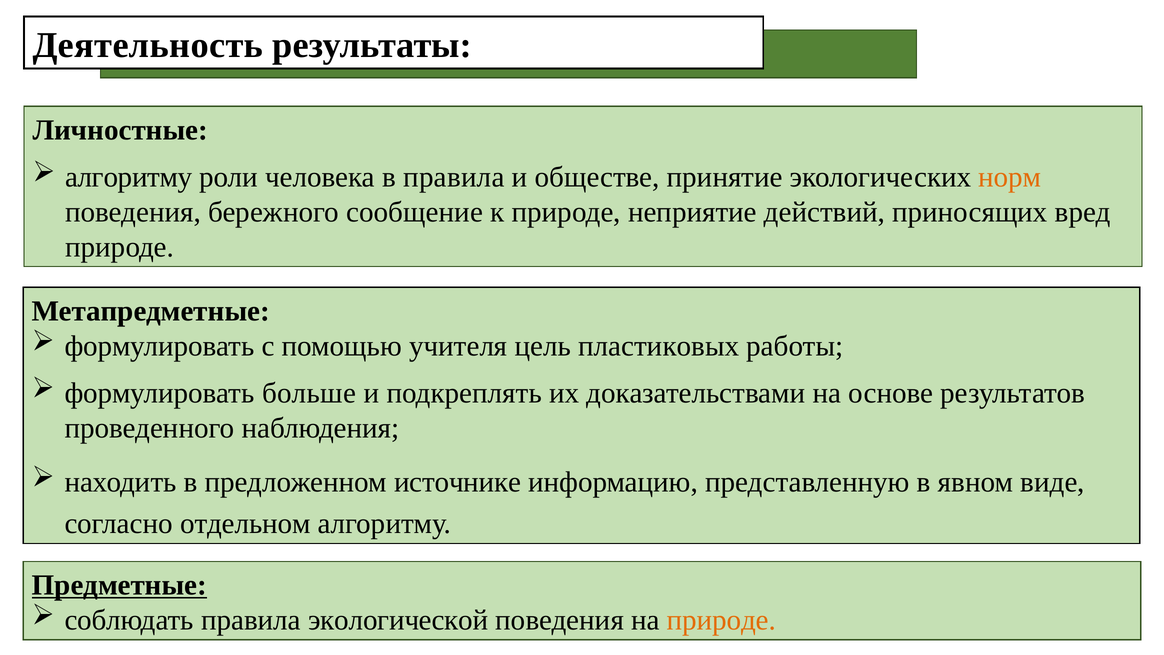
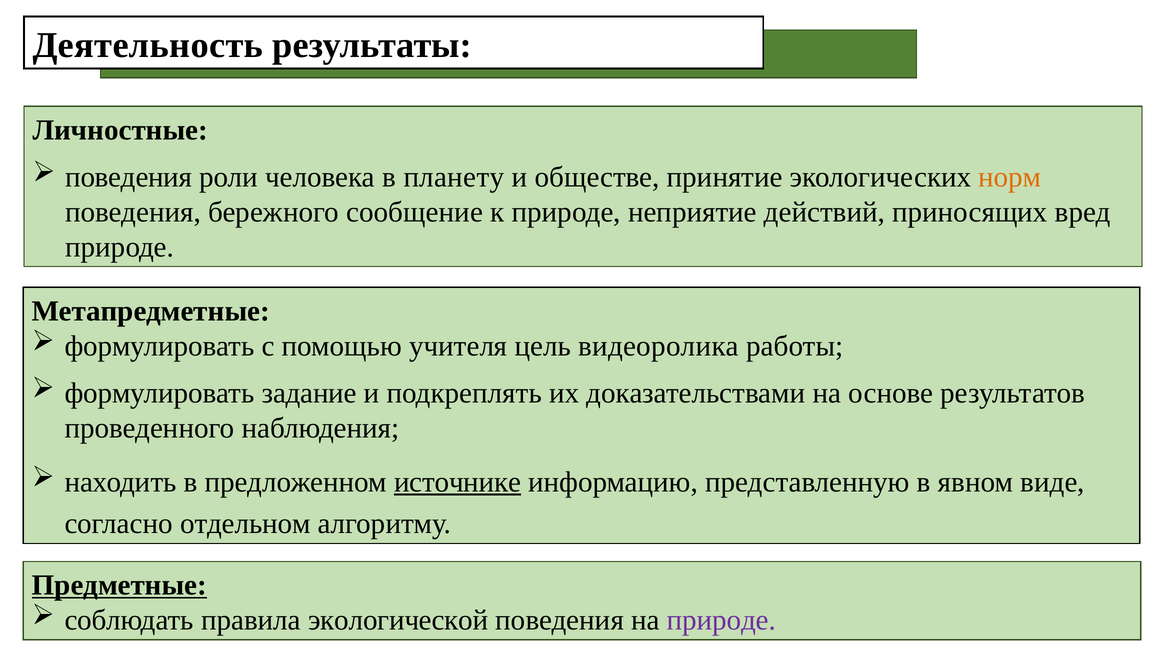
алгоритму at (129, 177): алгоритму -> поведения
в правила: правила -> планету
пластиковых: пластиковых -> видеоролика
больше: больше -> задание
источнике underline: none -> present
природе at (721, 620) colour: orange -> purple
